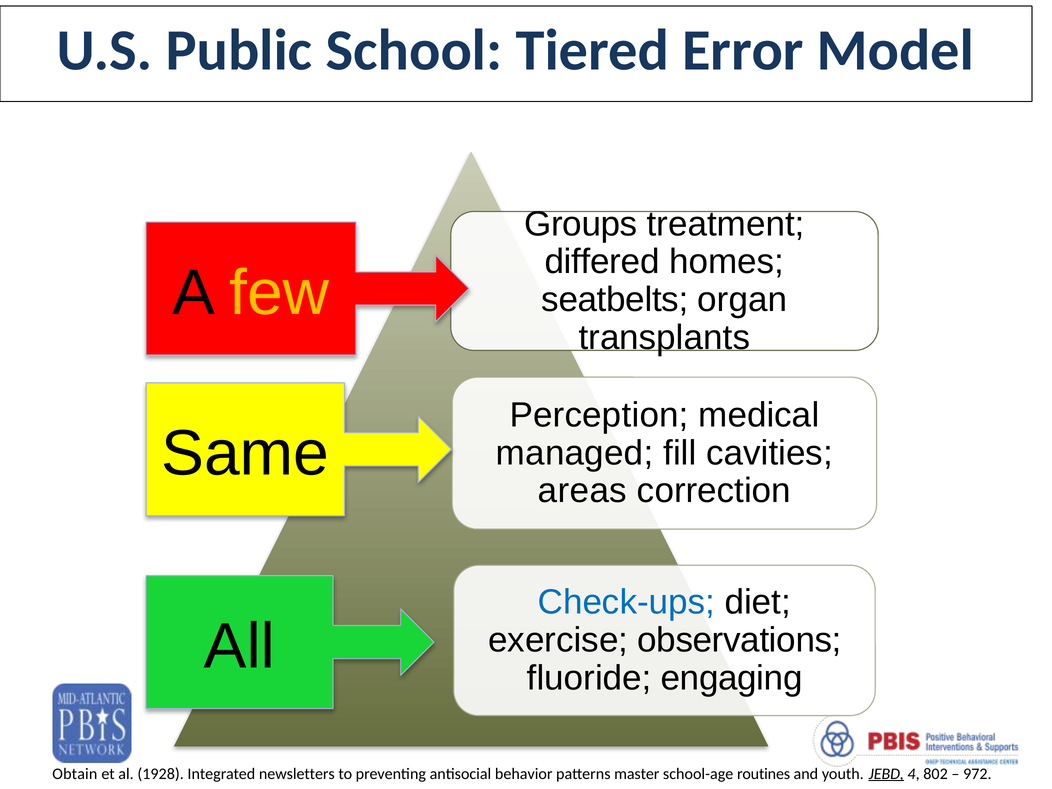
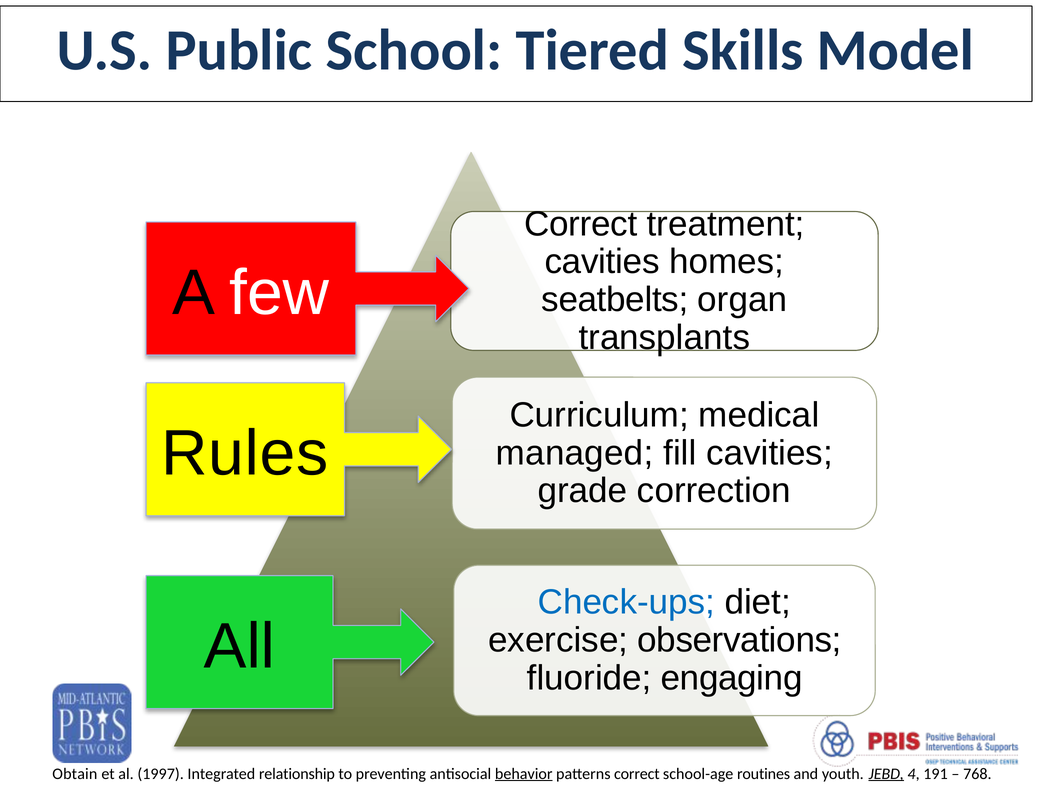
Error: Error -> Skills
Groups at (581, 224): Groups -> Correct
differed at (602, 262): differed -> cavities
few colour: yellow -> white
Perception: Perception -> Curriculum
Same: Same -> Rules
areas: areas -> grade
1928: 1928 -> 1997
newsletters: newsletters -> relationship
behavior underline: none -> present
patterns master: master -> correct
802: 802 -> 191
972: 972 -> 768
